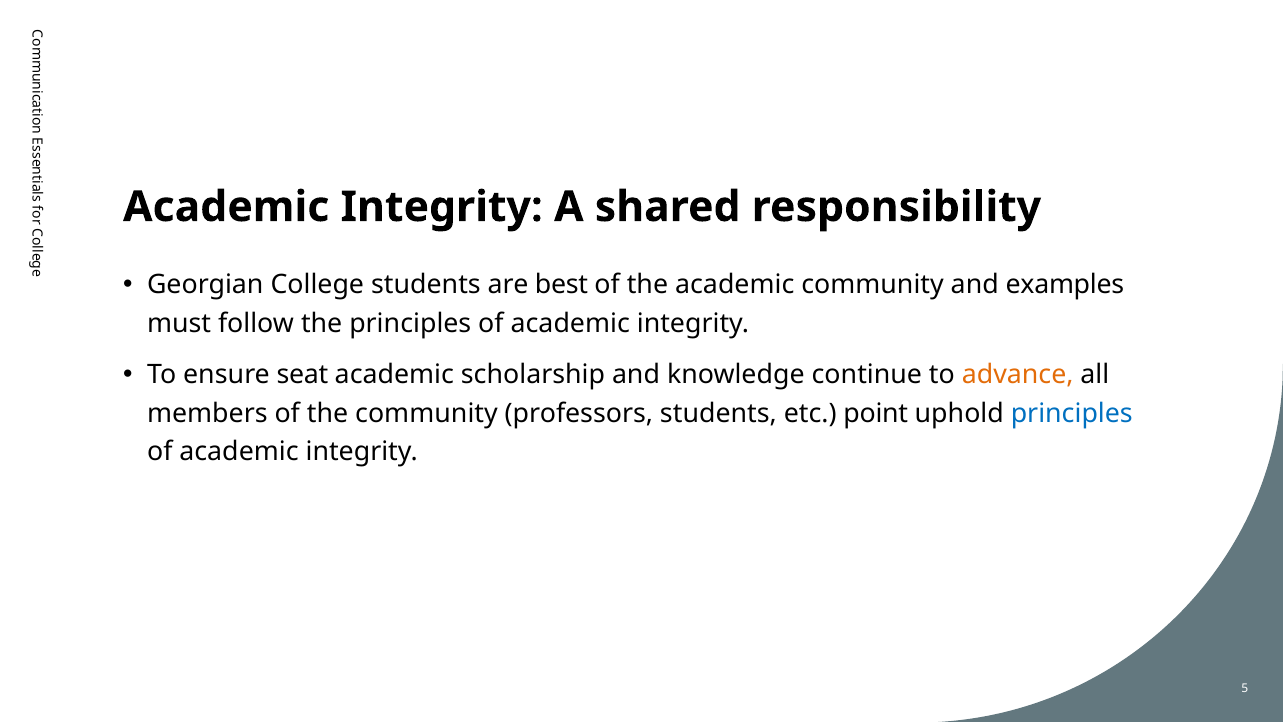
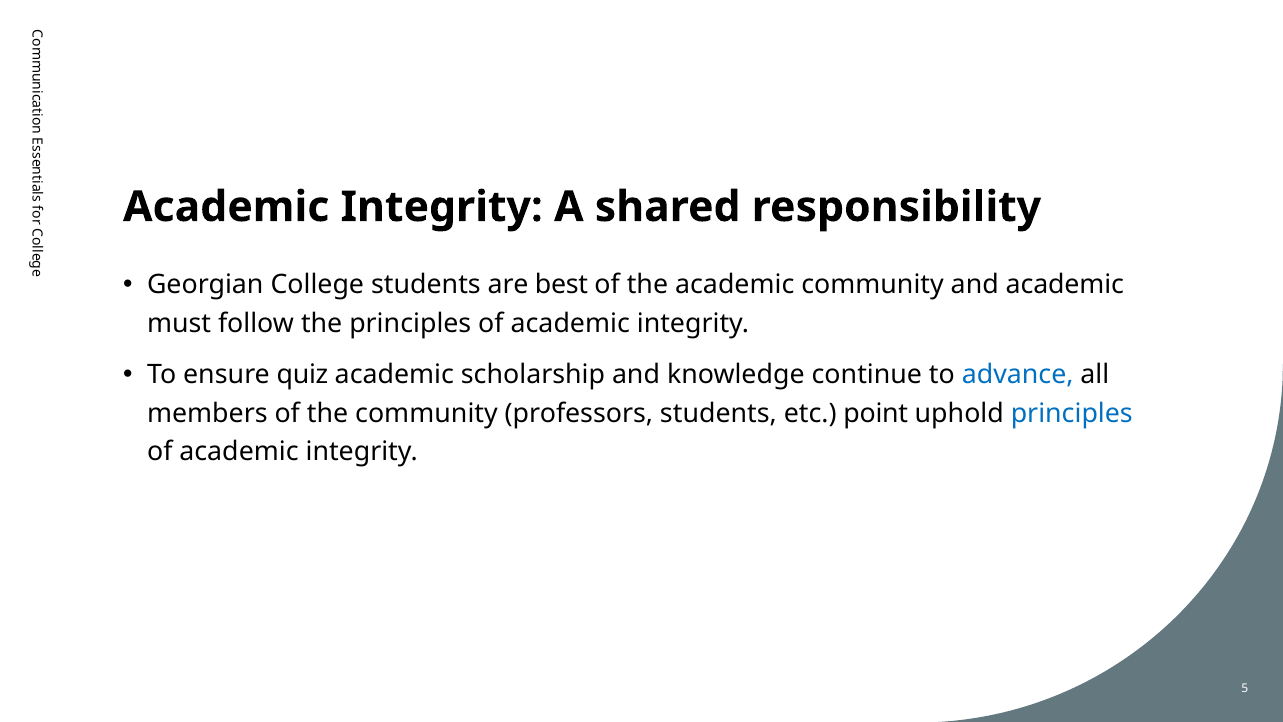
and examples: examples -> academic
seat: seat -> quiz
advance colour: orange -> blue
